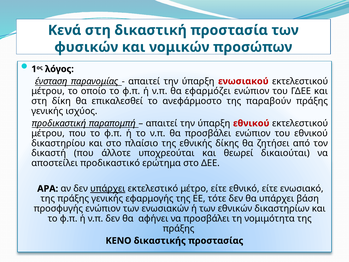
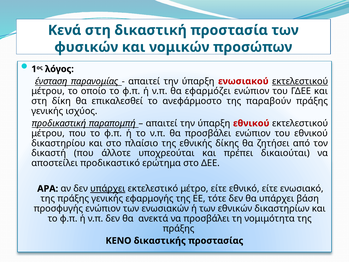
εκτελεστικού at (300, 81) underline: none -> present
θεωρεί: θεωρεί -> πρέπει
αφήνει: αφήνει -> ανεκτά
